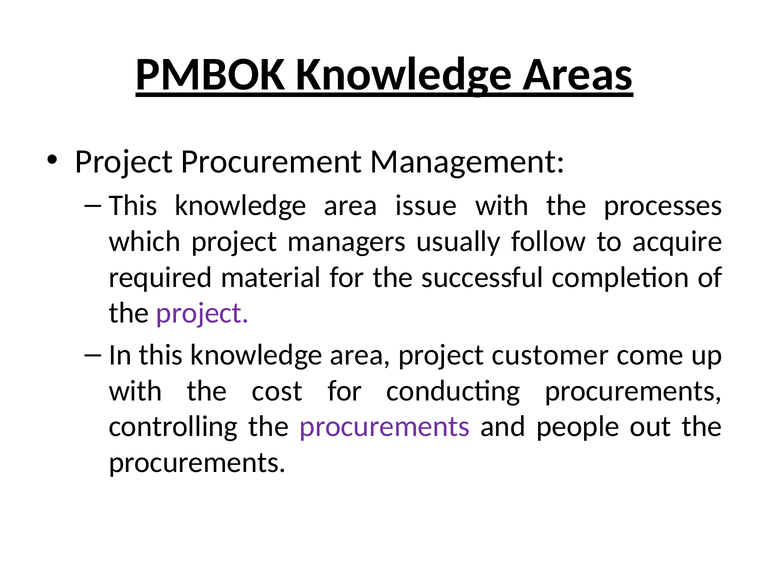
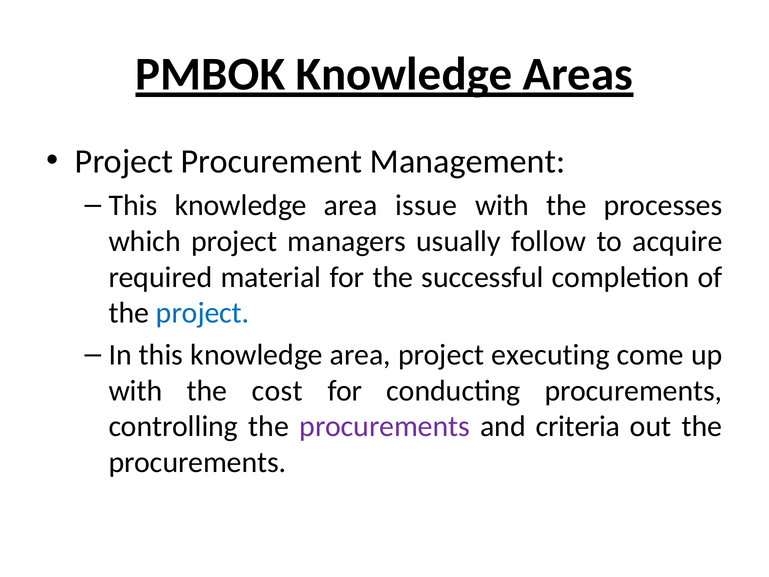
project at (203, 313) colour: purple -> blue
customer: customer -> executing
people: people -> criteria
